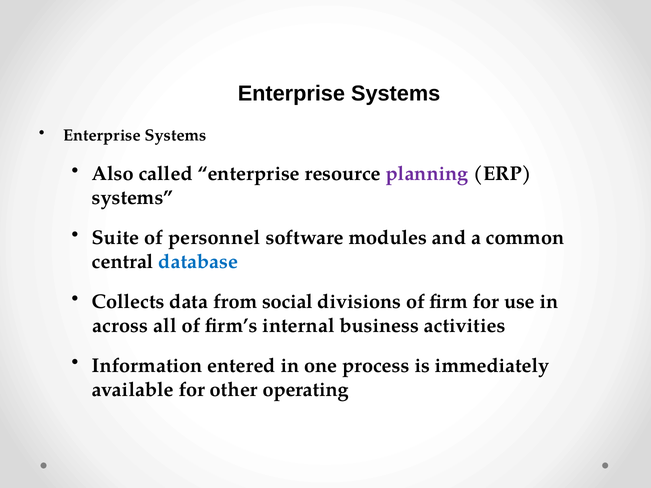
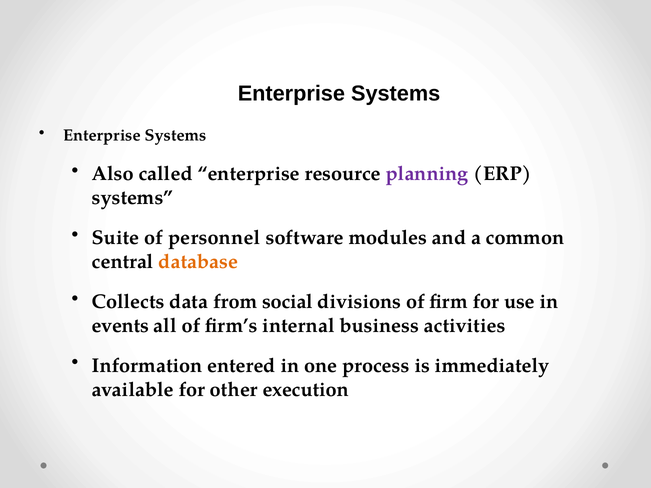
database colour: blue -> orange
across: across -> events
operating: operating -> execution
